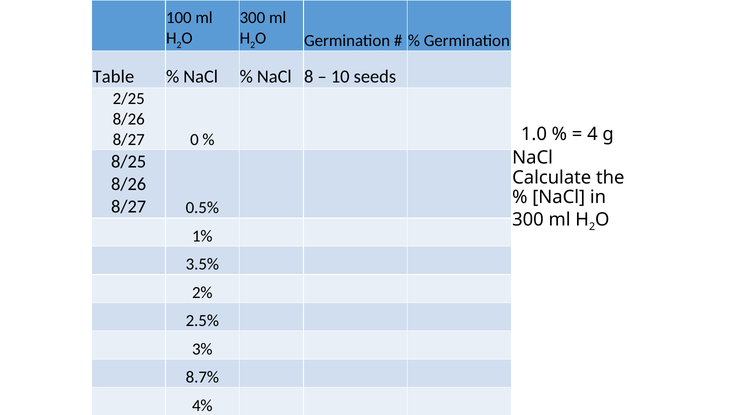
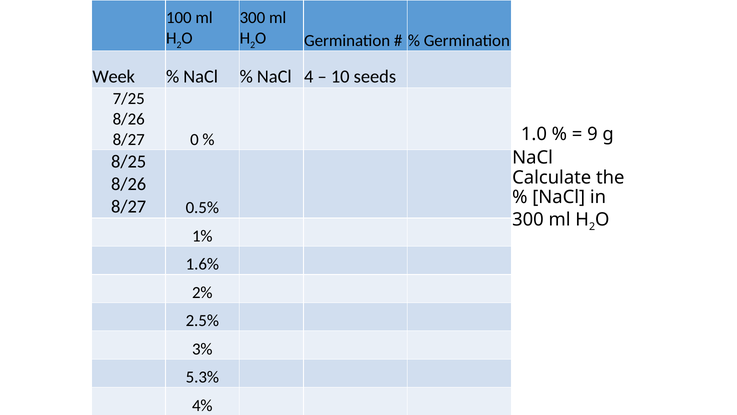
Table: Table -> Week
8: 8 -> 4
2/25: 2/25 -> 7/25
4: 4 -> 9
3.5%: 3.5% -> 1.6%
8.7%: 8.7% -> 5.3%
